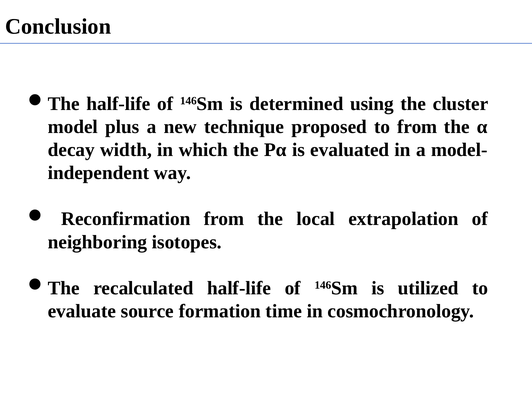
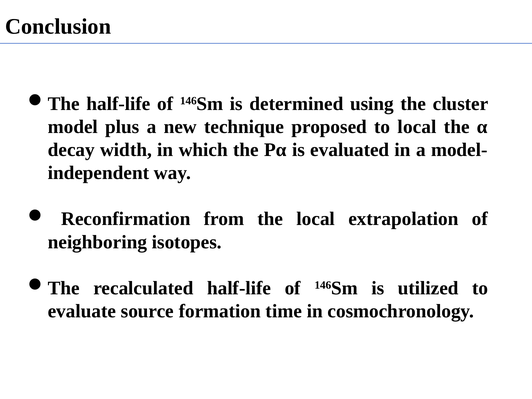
to from: from -> local
